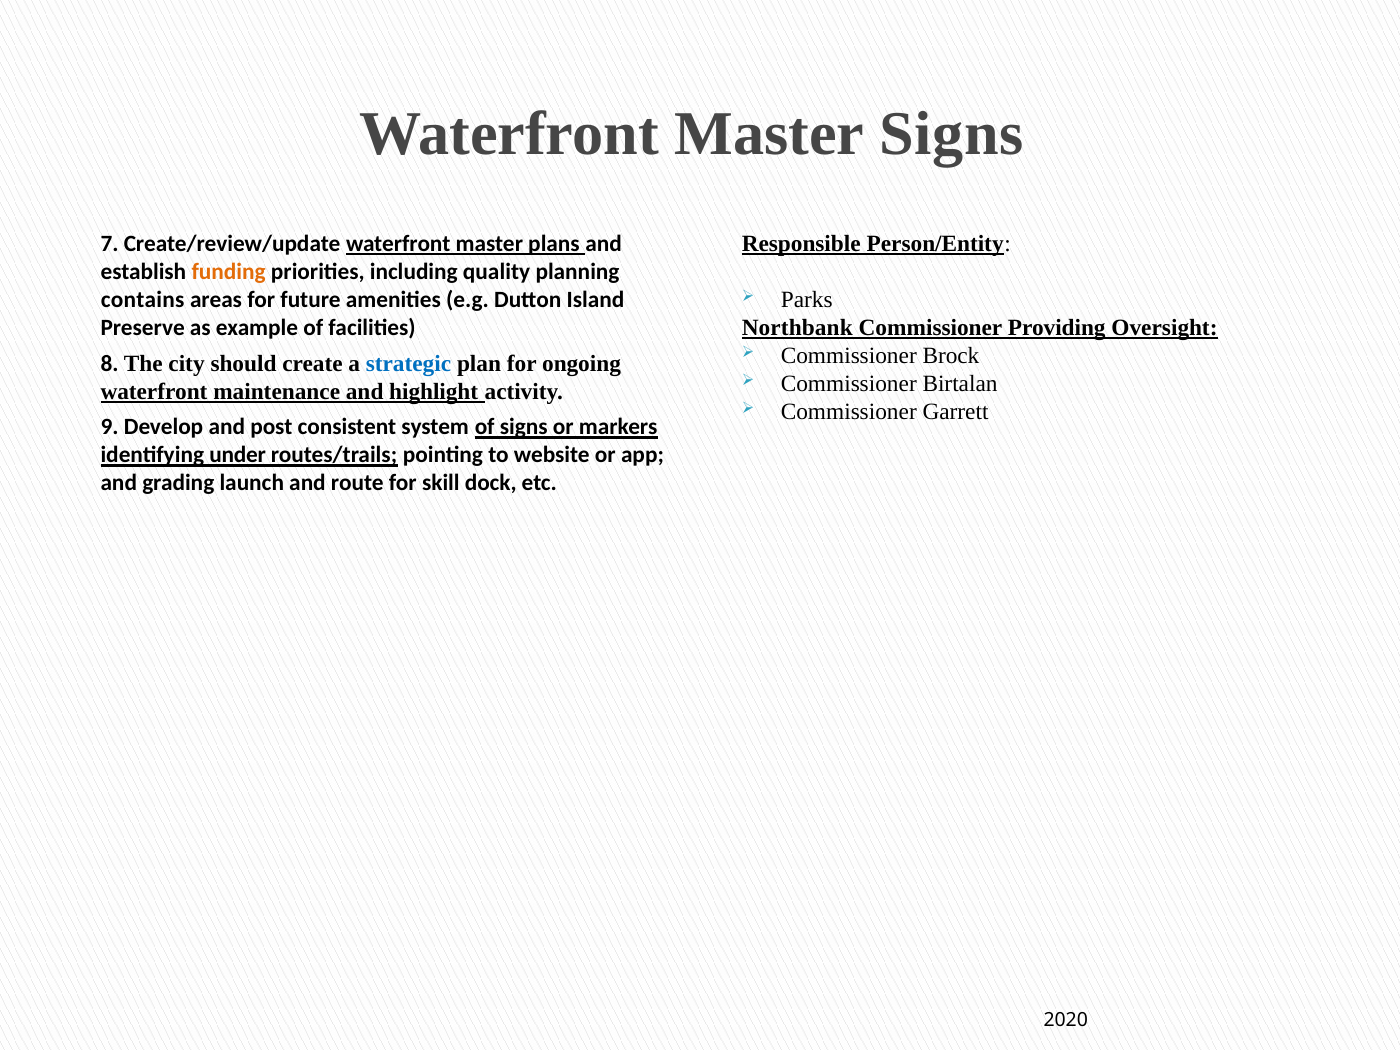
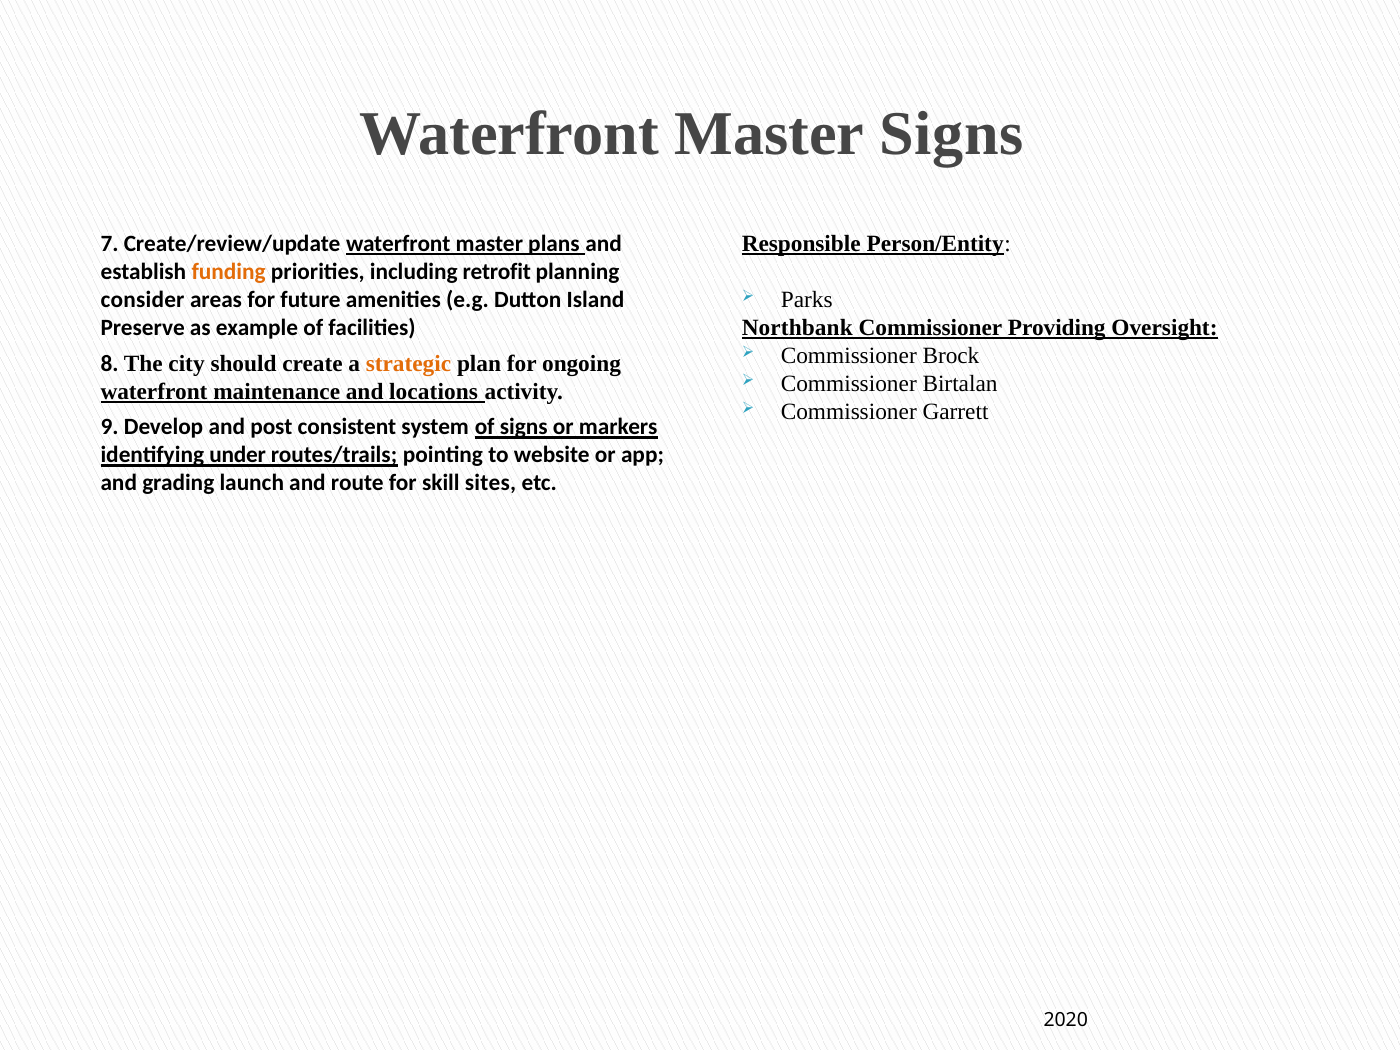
quality: quality -> retrofit
contains: contains -> consider
strategic colour: blue -> orange
highlight: highlight -> locations
dock: dock -> sites
